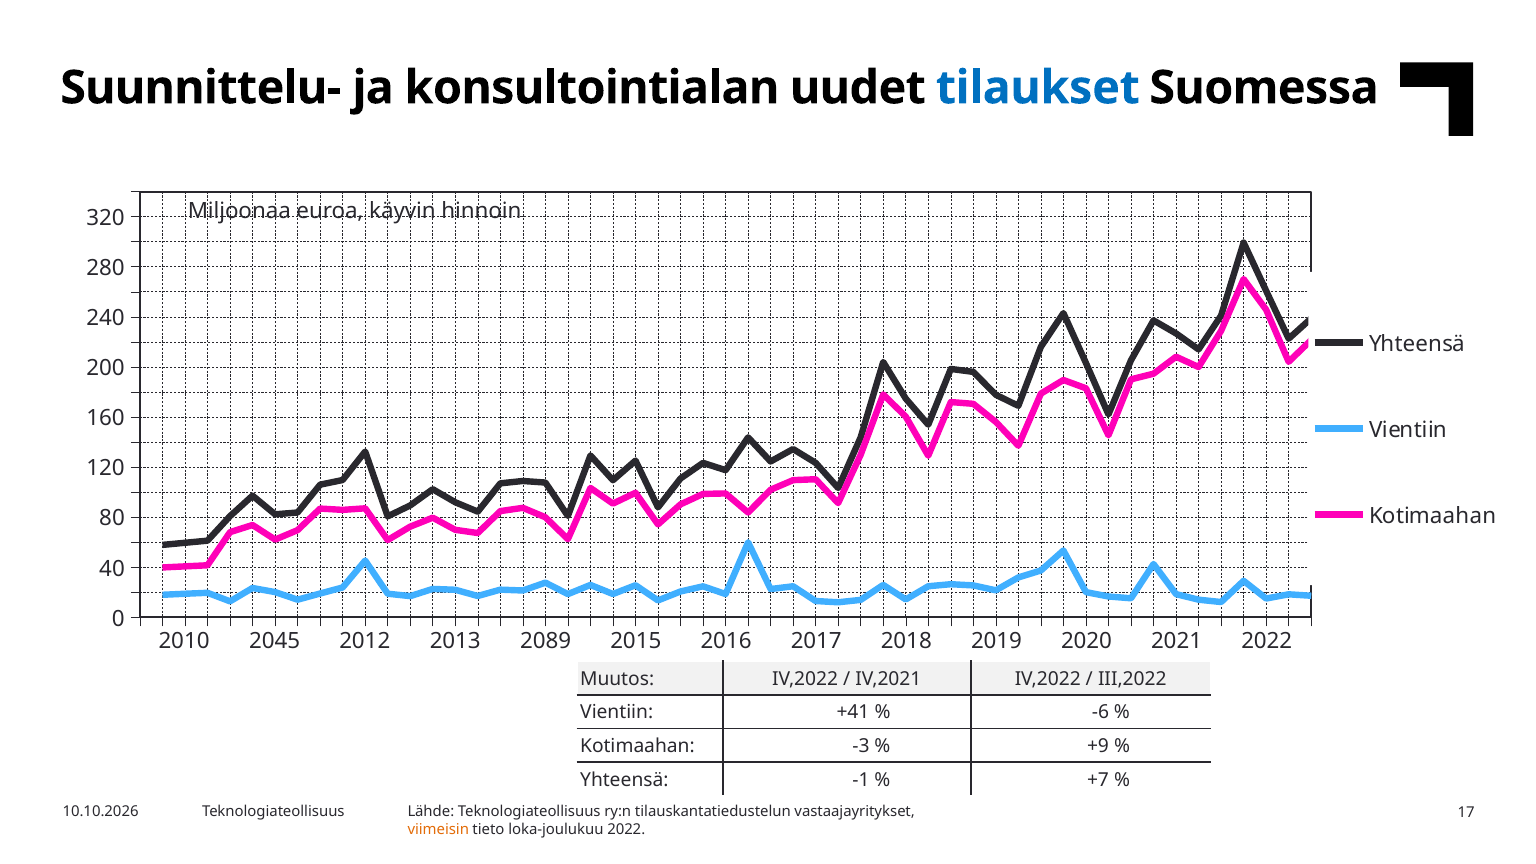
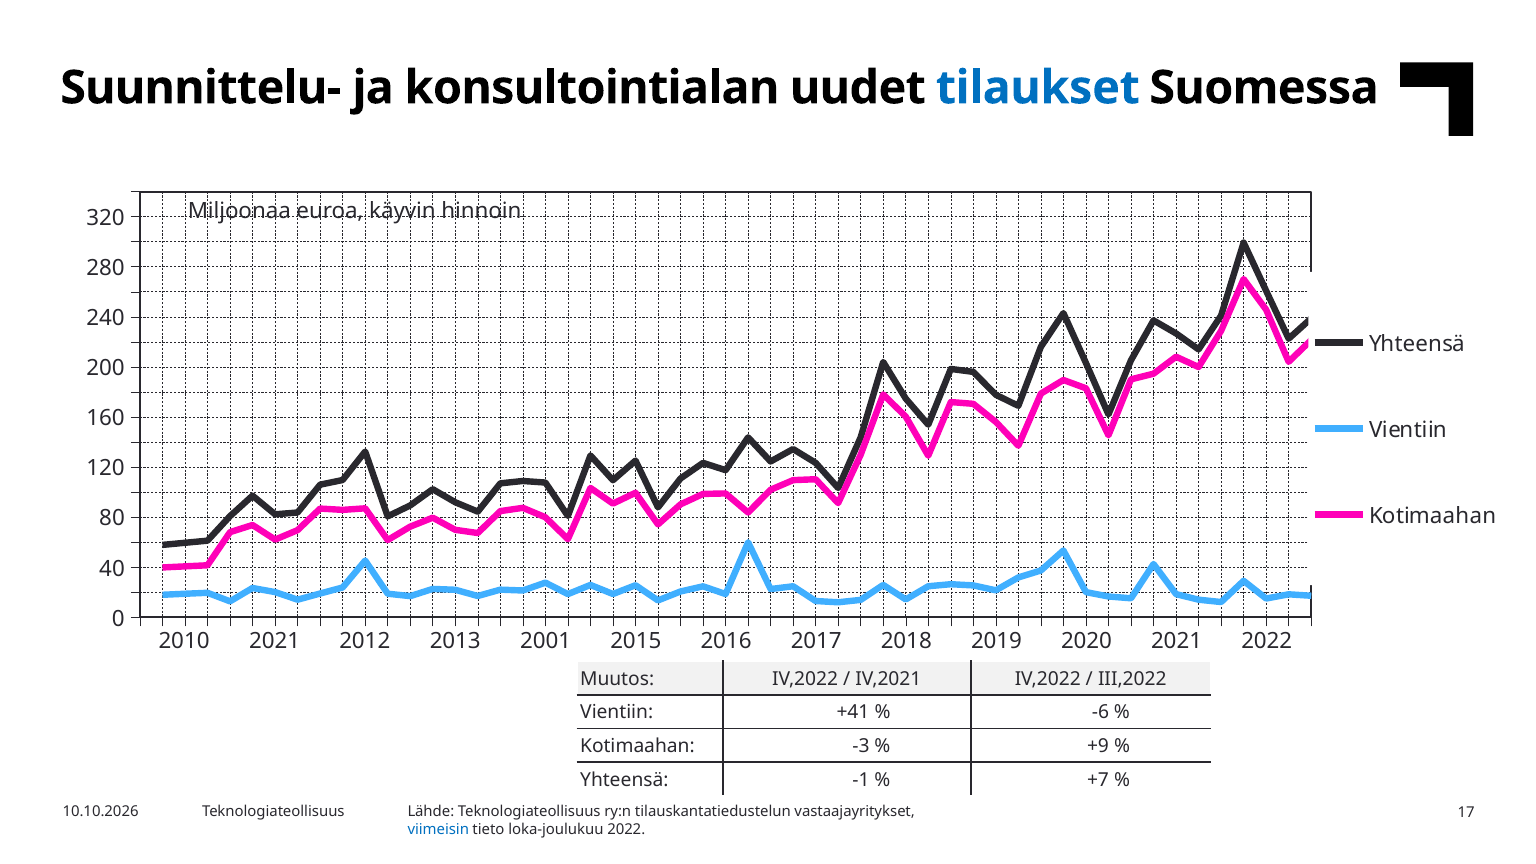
2010 2045: 2045 -> 2021
2089: 2089 -> 2001
viimeisin colour: orange -> blue
